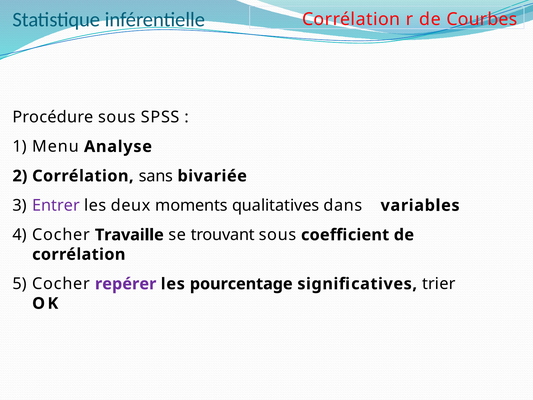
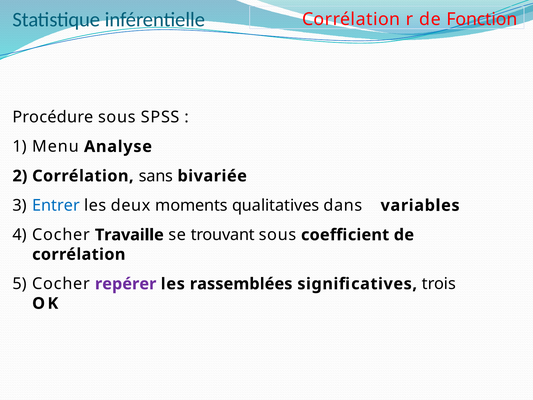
Courbes: Courbes -> Fonction
Entrer colour: purple -> blue
pourcentage: pourcentage -> rassemblées
trier: trier -> trois
